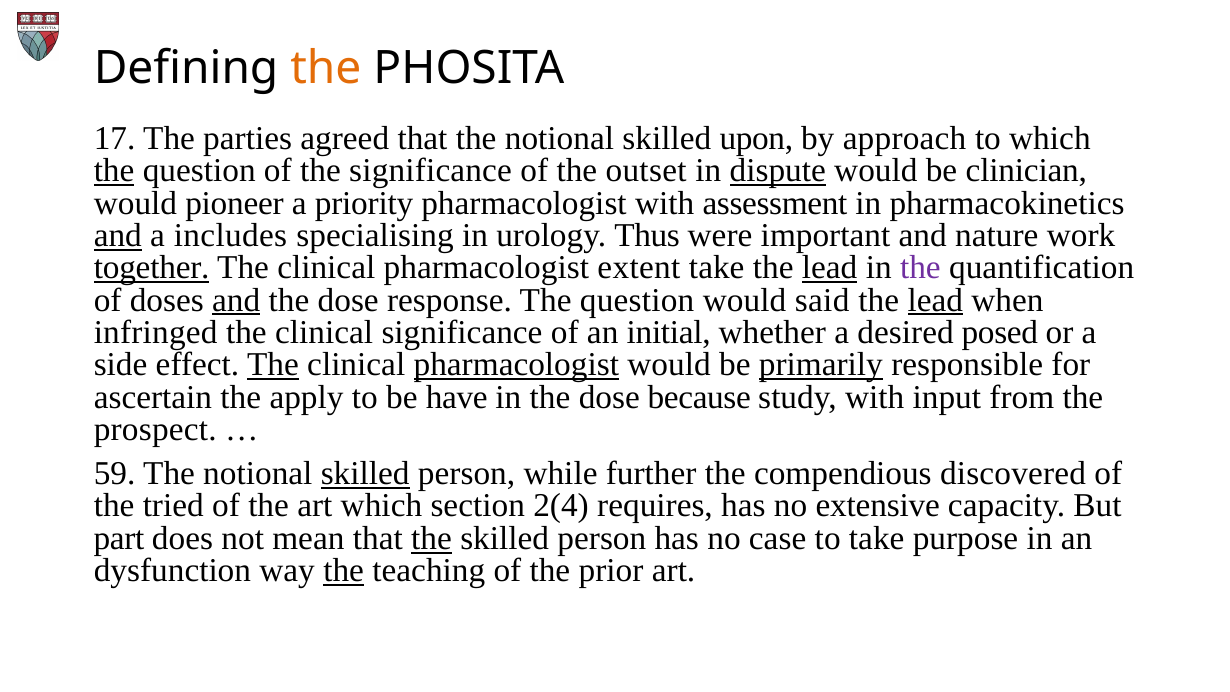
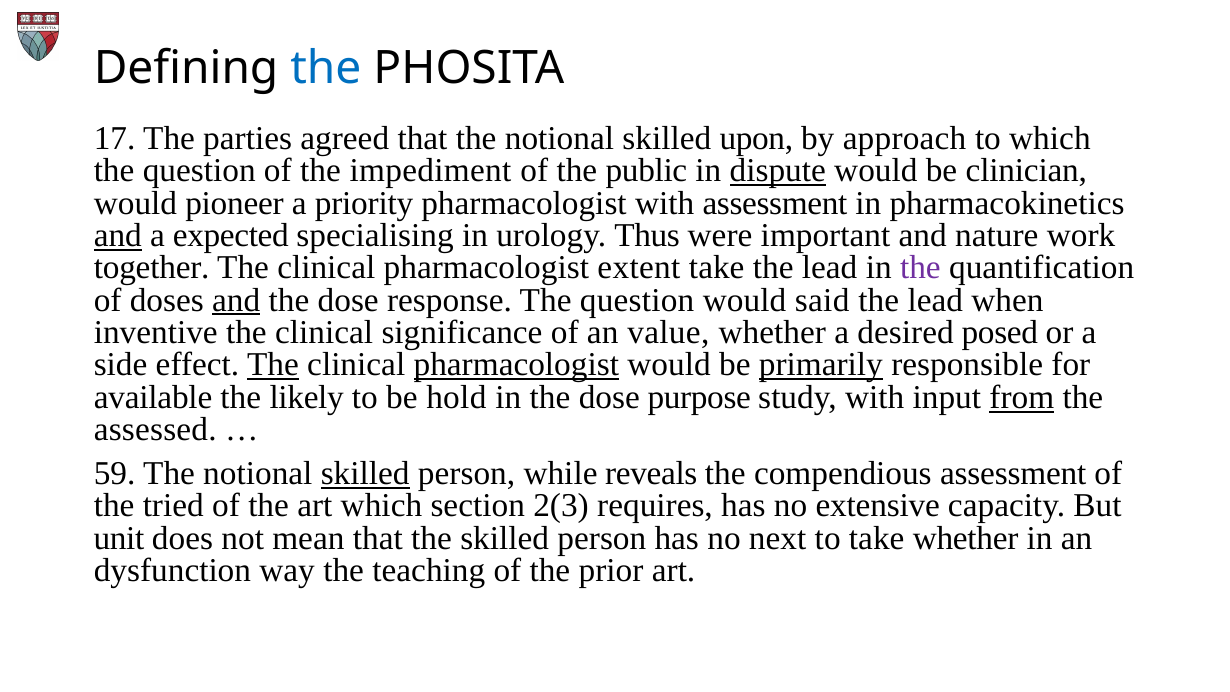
the at (326, 68) colour: orange -> blue
the at (114, 171) underline: present -> none
the significance: significance -> impediment
outset: outset -> public
includes: includes -> expected
together underline: present -> none
lead at (830, 268) underline: present -> none
lead at (935, 300) underline: present -> none
infringed: infringed -> inventive
initial: initial -> value
ascertain: ascertain -> available
apply: apply -> likely
have: have -> hold
because: because -> purpose
from underline: none -> present
prospect: prospect -> assessed
further: further -> reveals
compendious discovered: discovered -> assessment
2(4: 2(4 -> 2(3
part: part -> unit
the at (432, 538) underline: present -> none
case: case -> next
take purpose: purpose -> whether
the at (344, 570) underline: present -> none
